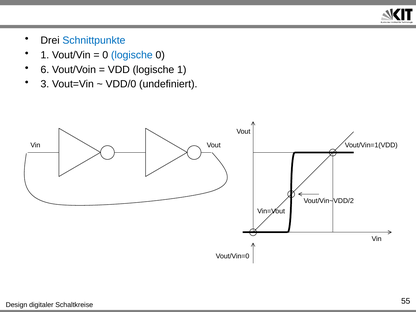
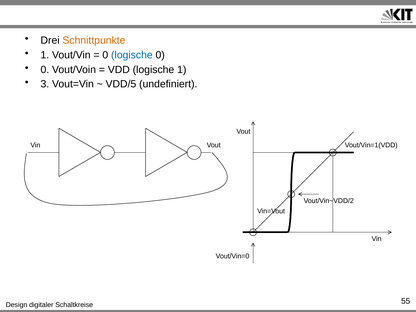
Schnittpunkte colour: blue -> orange
6 at (45, 70): 6 -> 0
VDD/0: VDD/0 -> VDD/5
